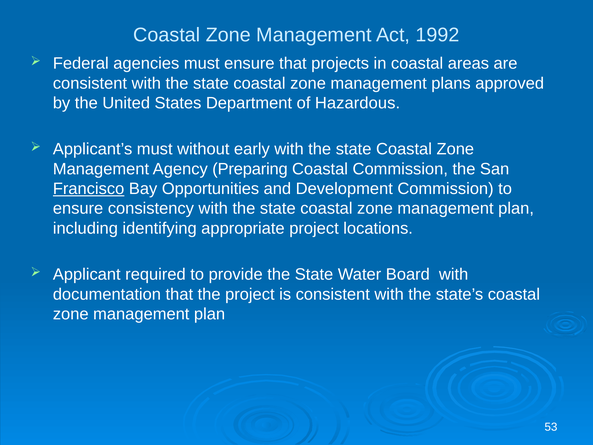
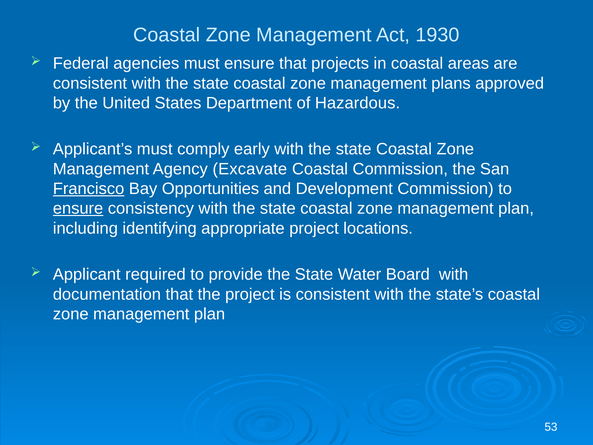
1992: 1992 -> 1930
without: without -> comply
Preparing: Preparing -> Excavate
ensure at (78, 208) underline: none -> present
